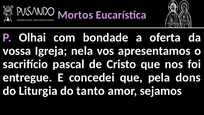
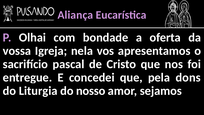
Mortos: Mortos -> Aliança
tanto: tanto -> nosso
